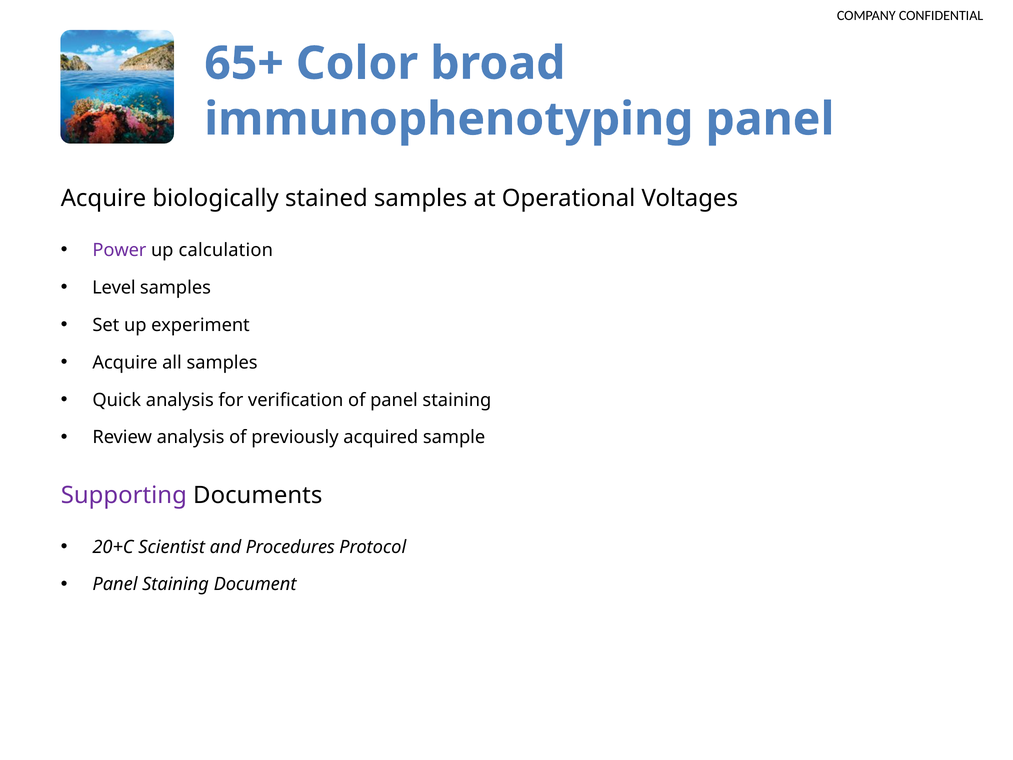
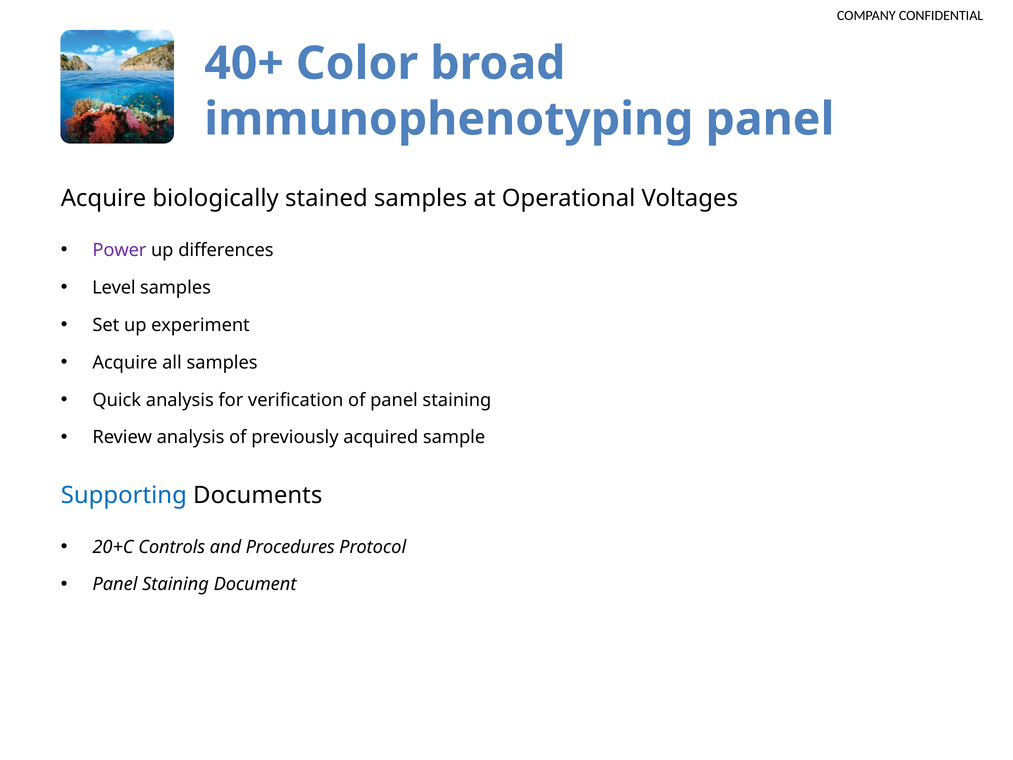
65+: 65+ -> 40+
calculation: calculation -> differences
Supporting colour: purple -> blue
Scientist: Scientist -> Controls
